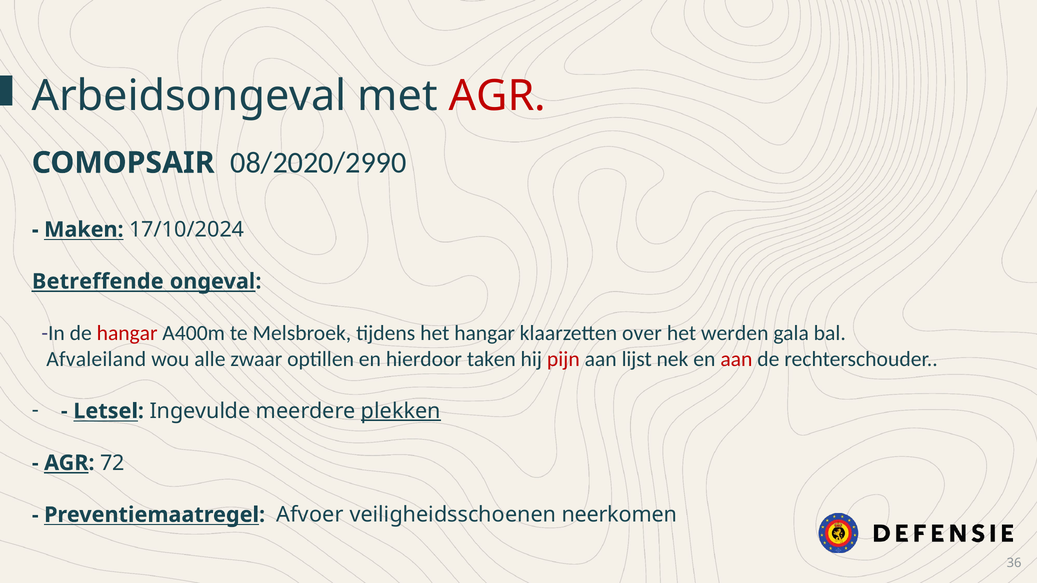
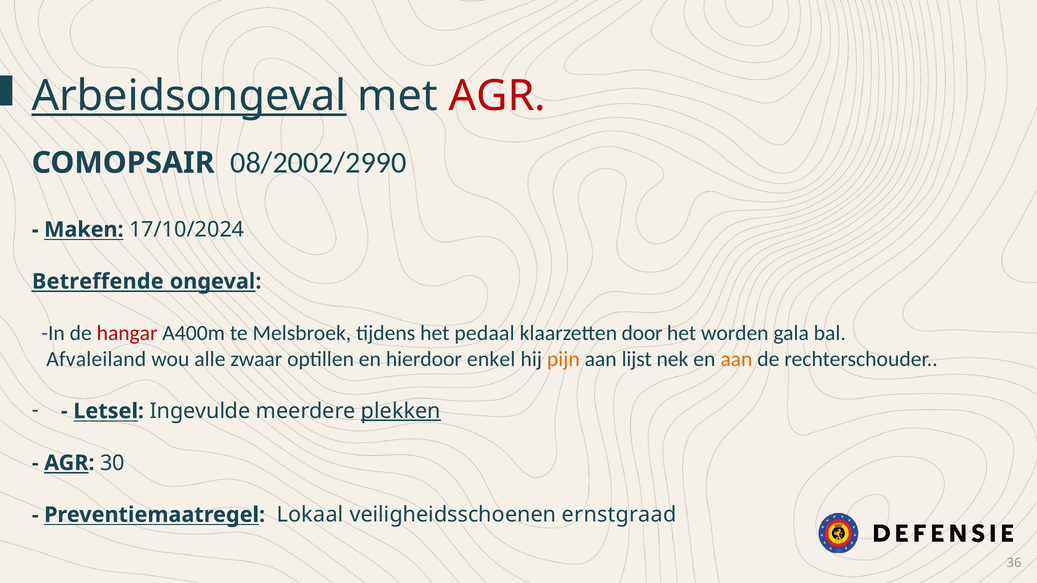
Arbeidsongeval underline: none -> present
08/2020/2990: 08/2020/2990 -> 08/2002/2990
het hangar: hangar -> pedaal
over: over -> door
werden: werden -> worden
taken: taken -> enkel
pijn colour: red -> orange
aan at (736, 359) colour: red -> orange
72: 72 -> 30
Afvoer: Afvoer -> Lokaal
neerkomen: neerkomen -> ernstgraad
